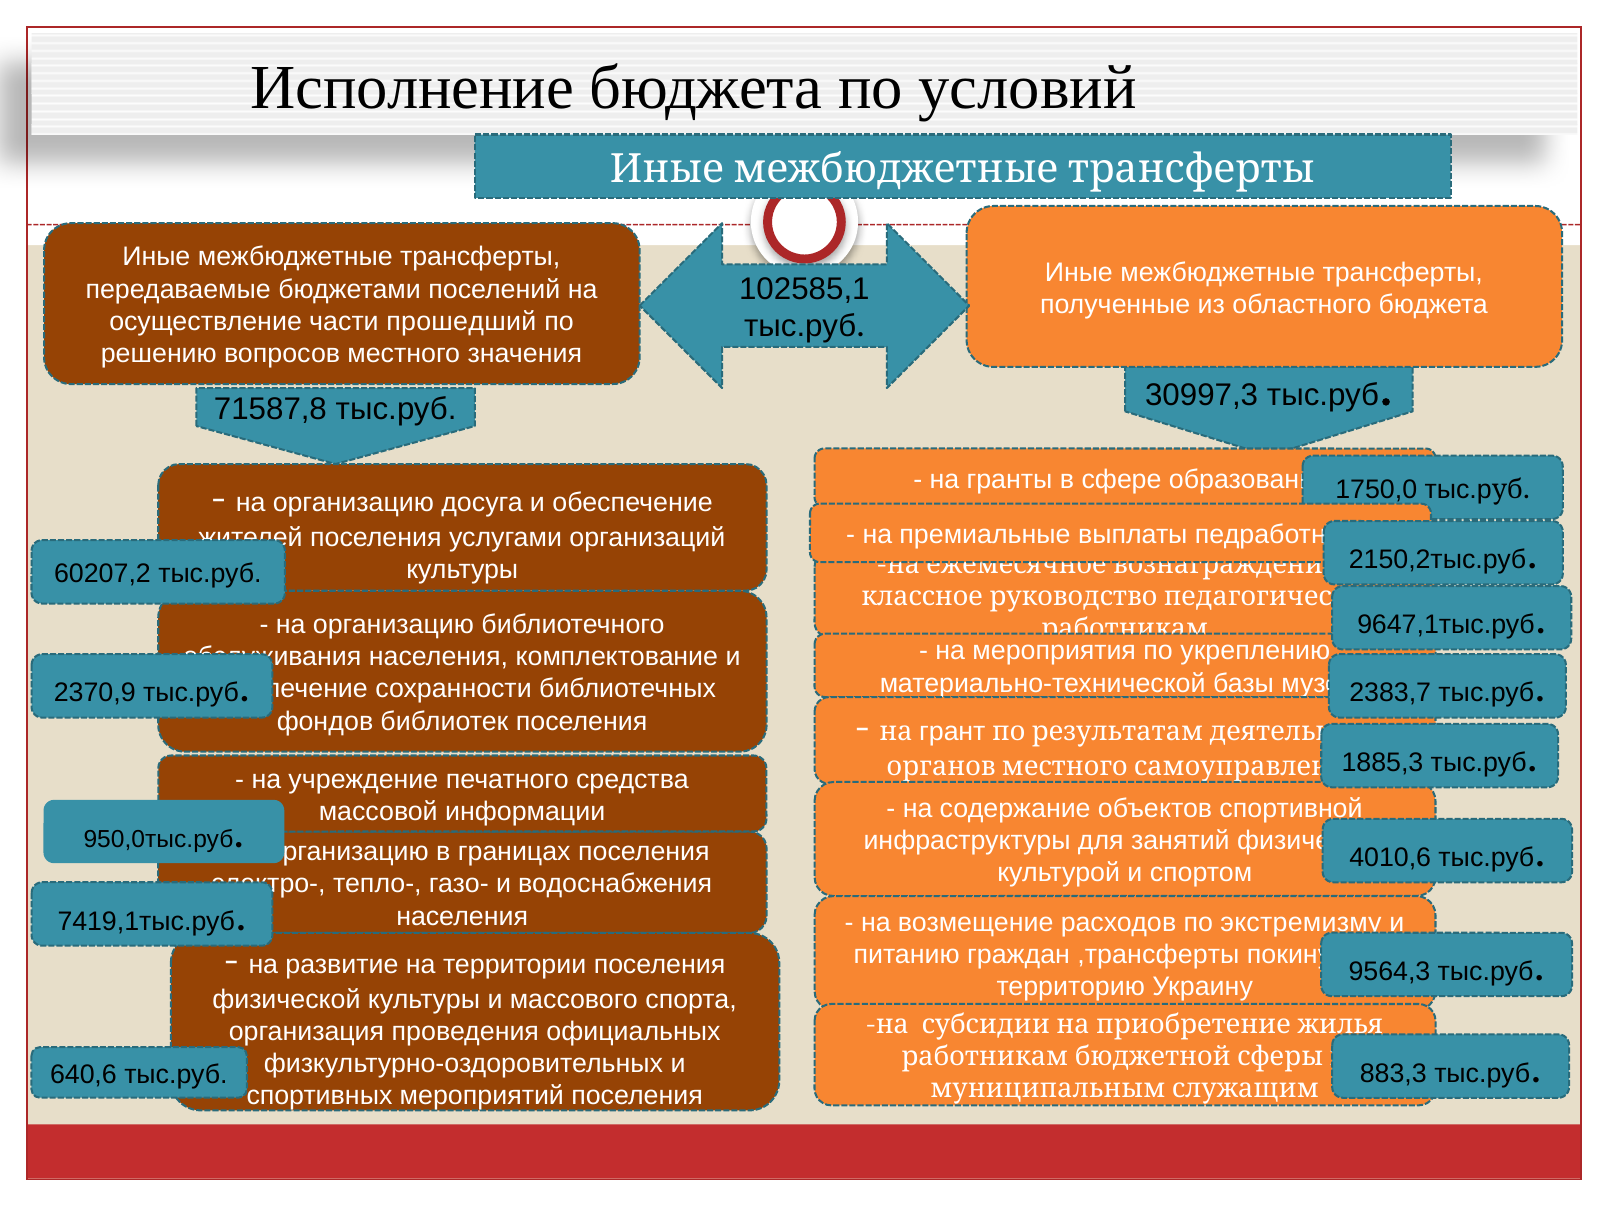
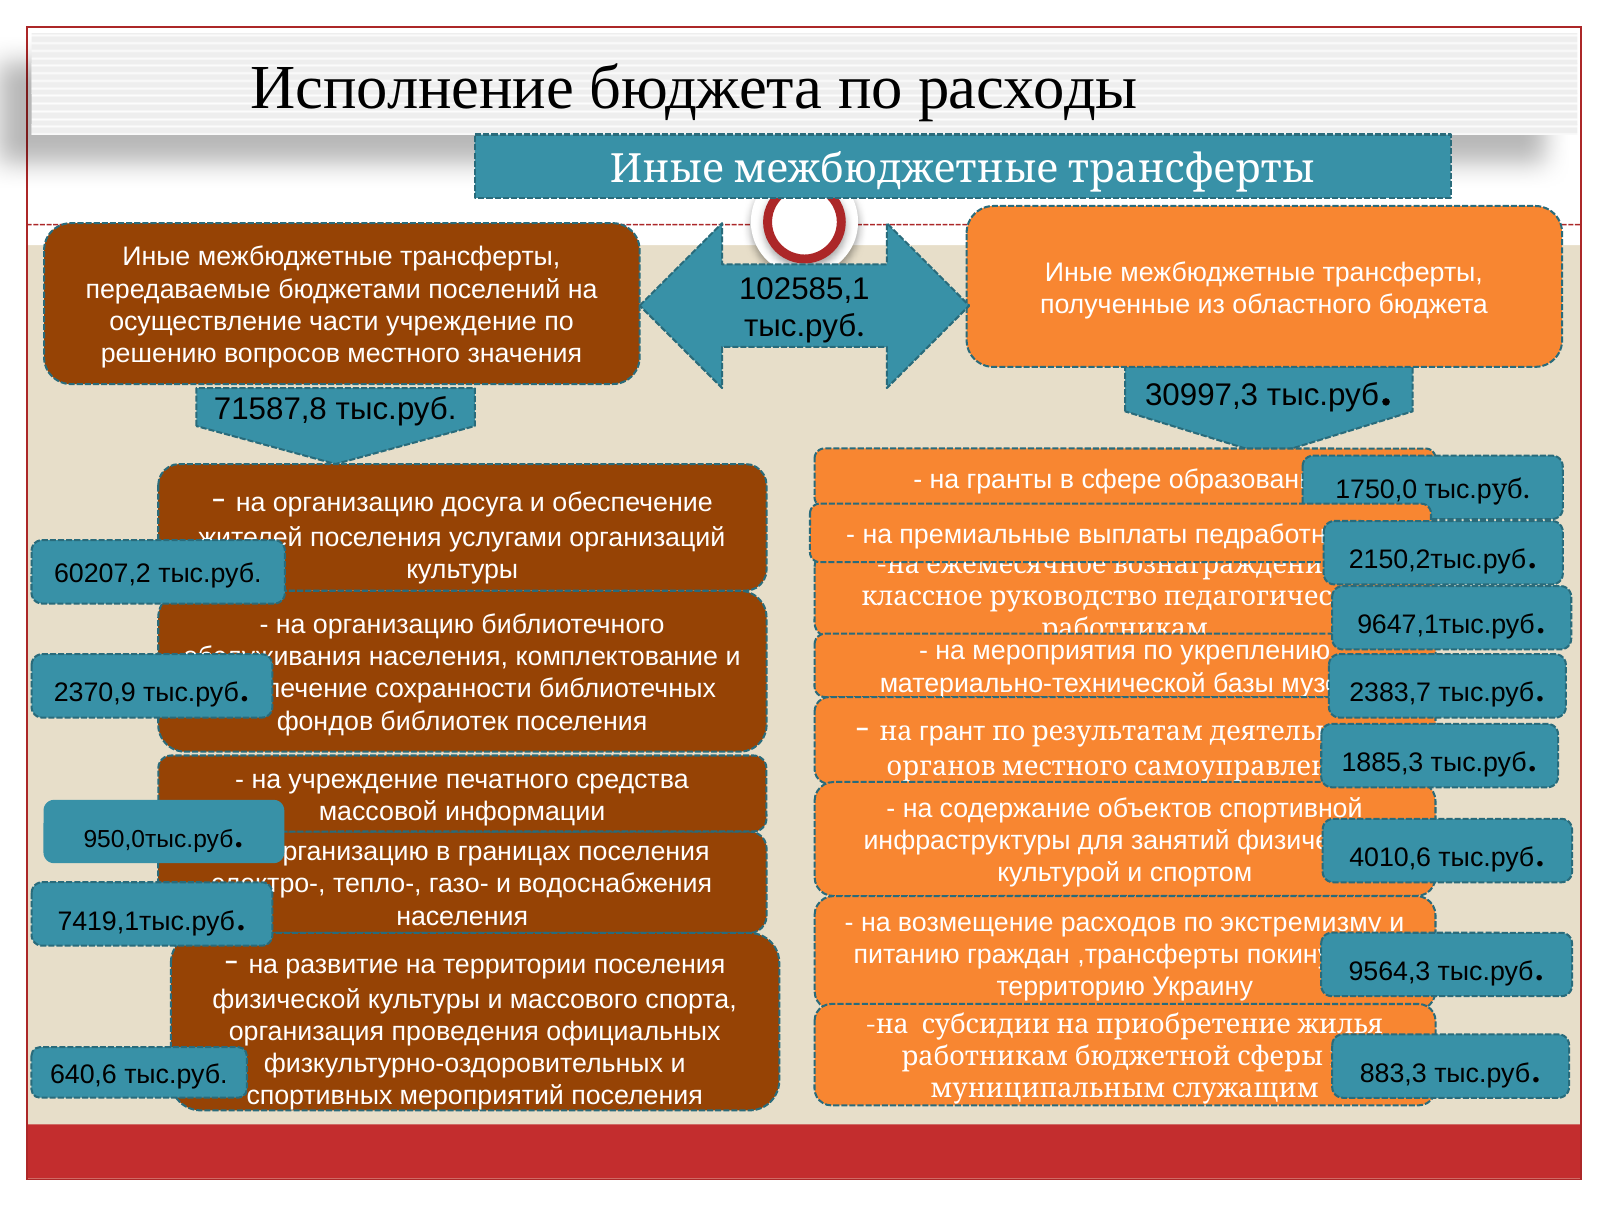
условий: условий -> расходы
части прошедший: прошедший -> учреждение
